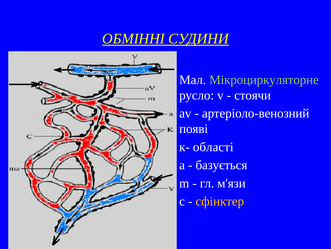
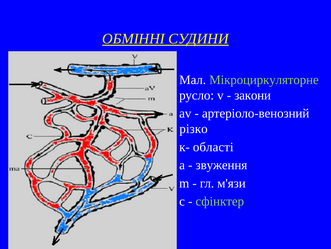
стоячи: стоячи -> закони
появі: появі -> різко
базується: базується -> звуження
сфінктер colour: yellow -> light green
